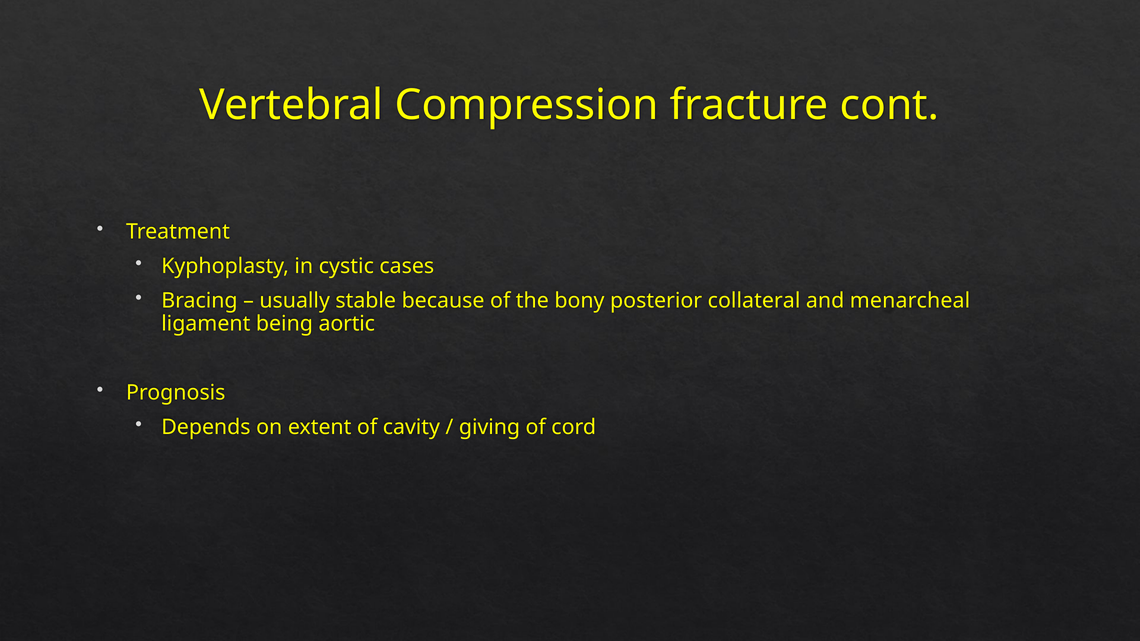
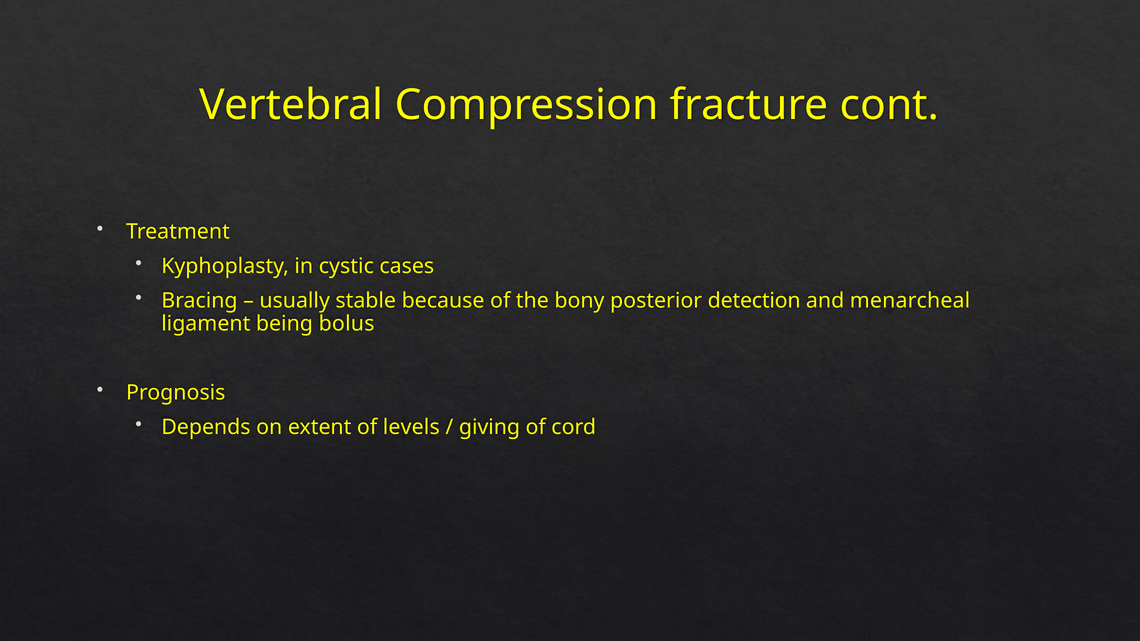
collateral: collateral -> detection
aortic: aortic -> bolus
cavity: cavity -> levels
